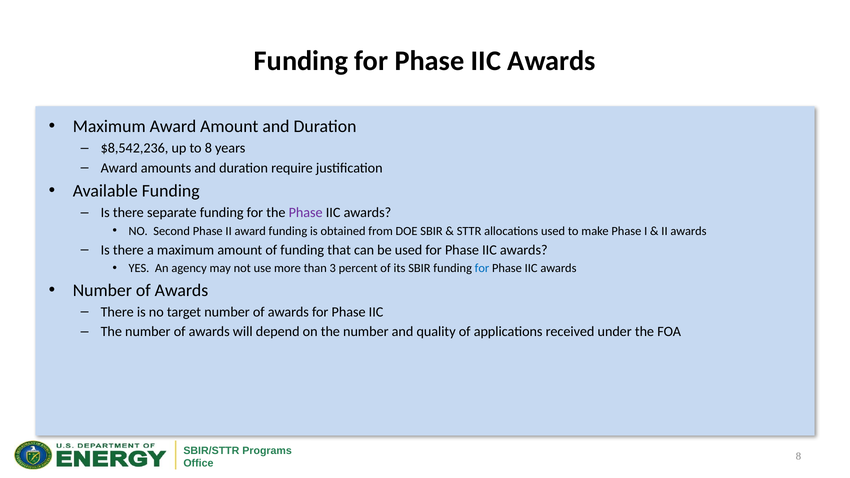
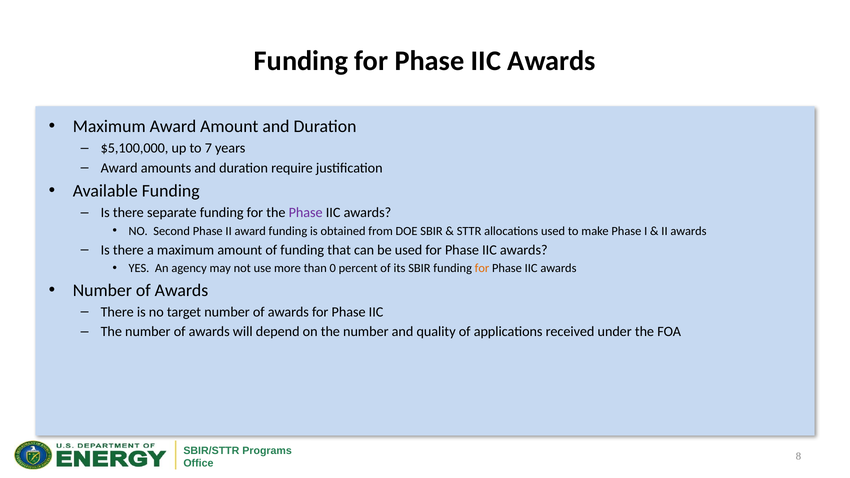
$8,542,236: $8,542,236 -> $5,100,000
to 8: 8 -> 7
3: 3 -> 0
for at (482, 268) colour: blue -> orange
